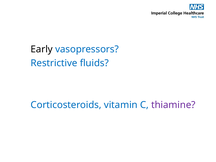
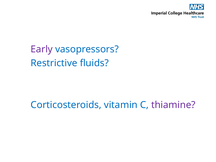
Early colour: black -> purple
